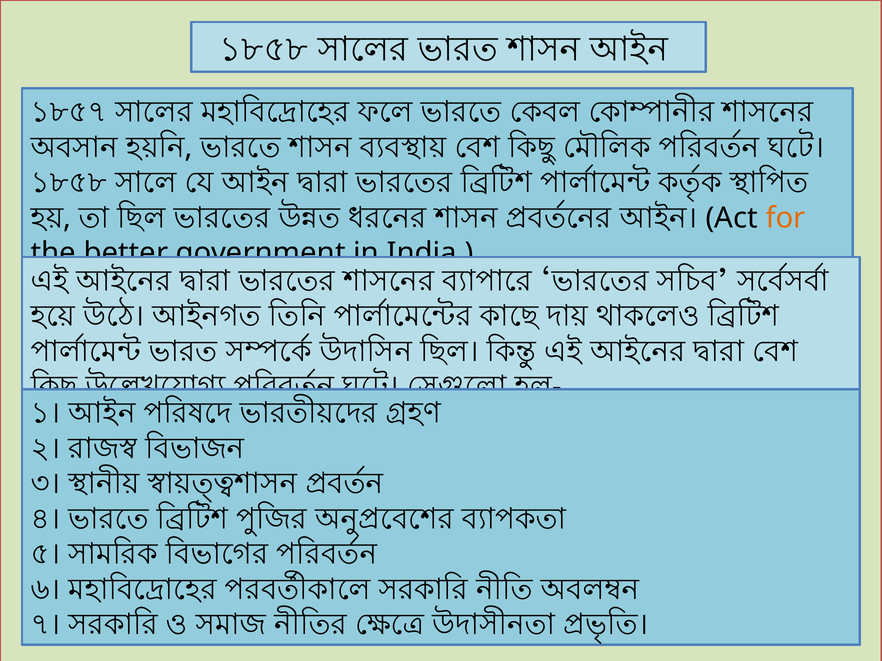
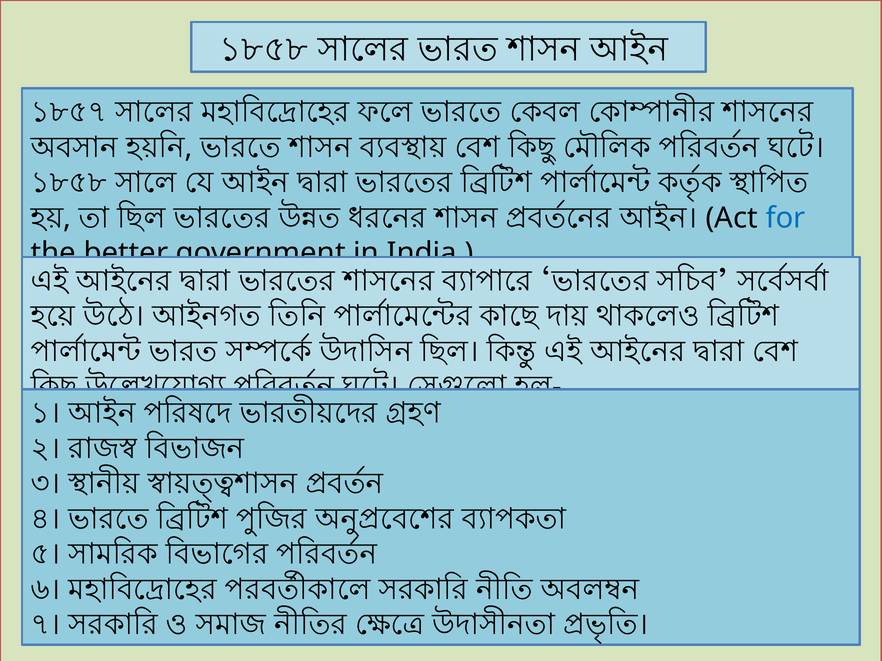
for colour: orange -> blue
